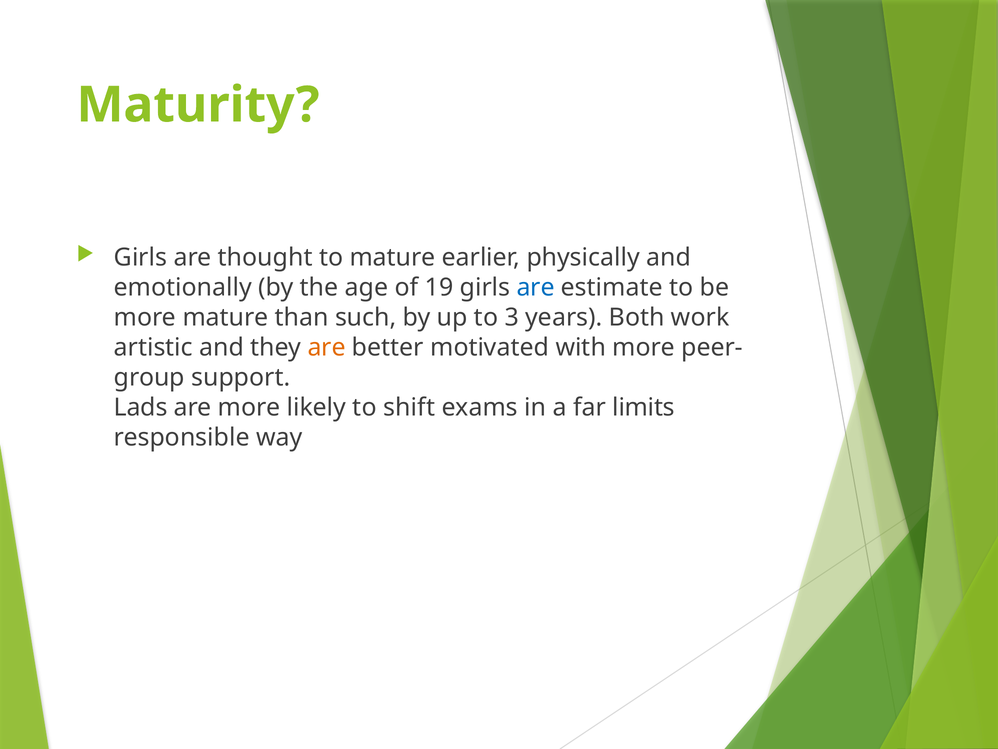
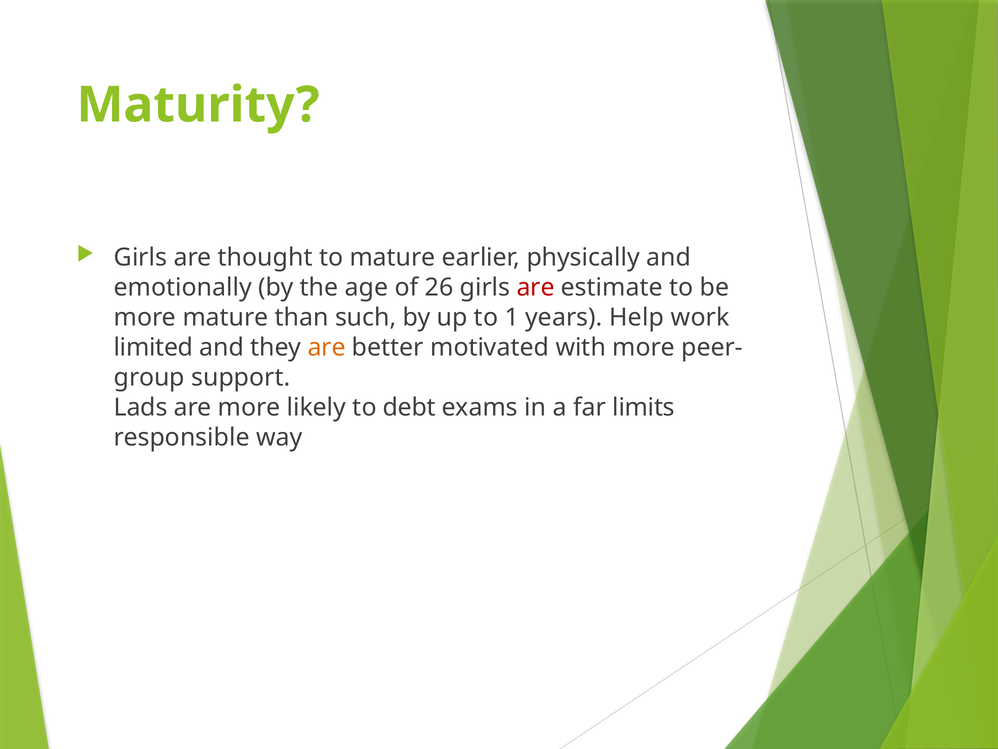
19: 19 -> 26
are at (536, 287) colour: blue -> red
3: 3 -> 1
Both: Both -> Help
artistic: artistic -> limited
shift: shift -> debt
